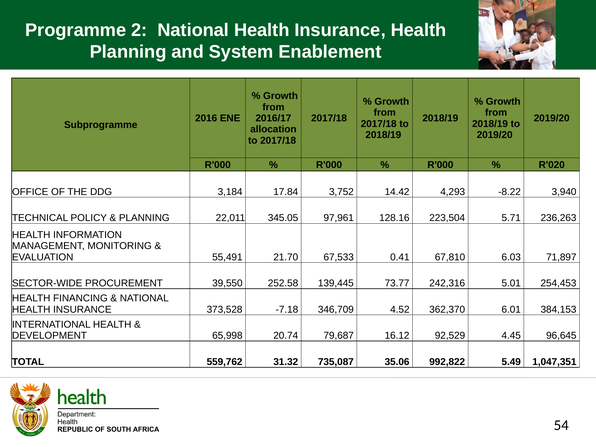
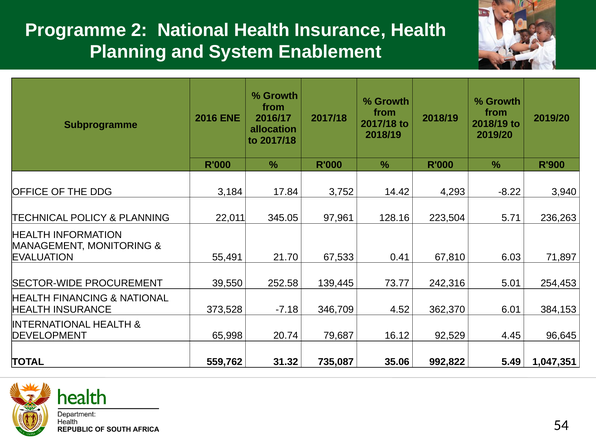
R'020: R'020 -> R'900
